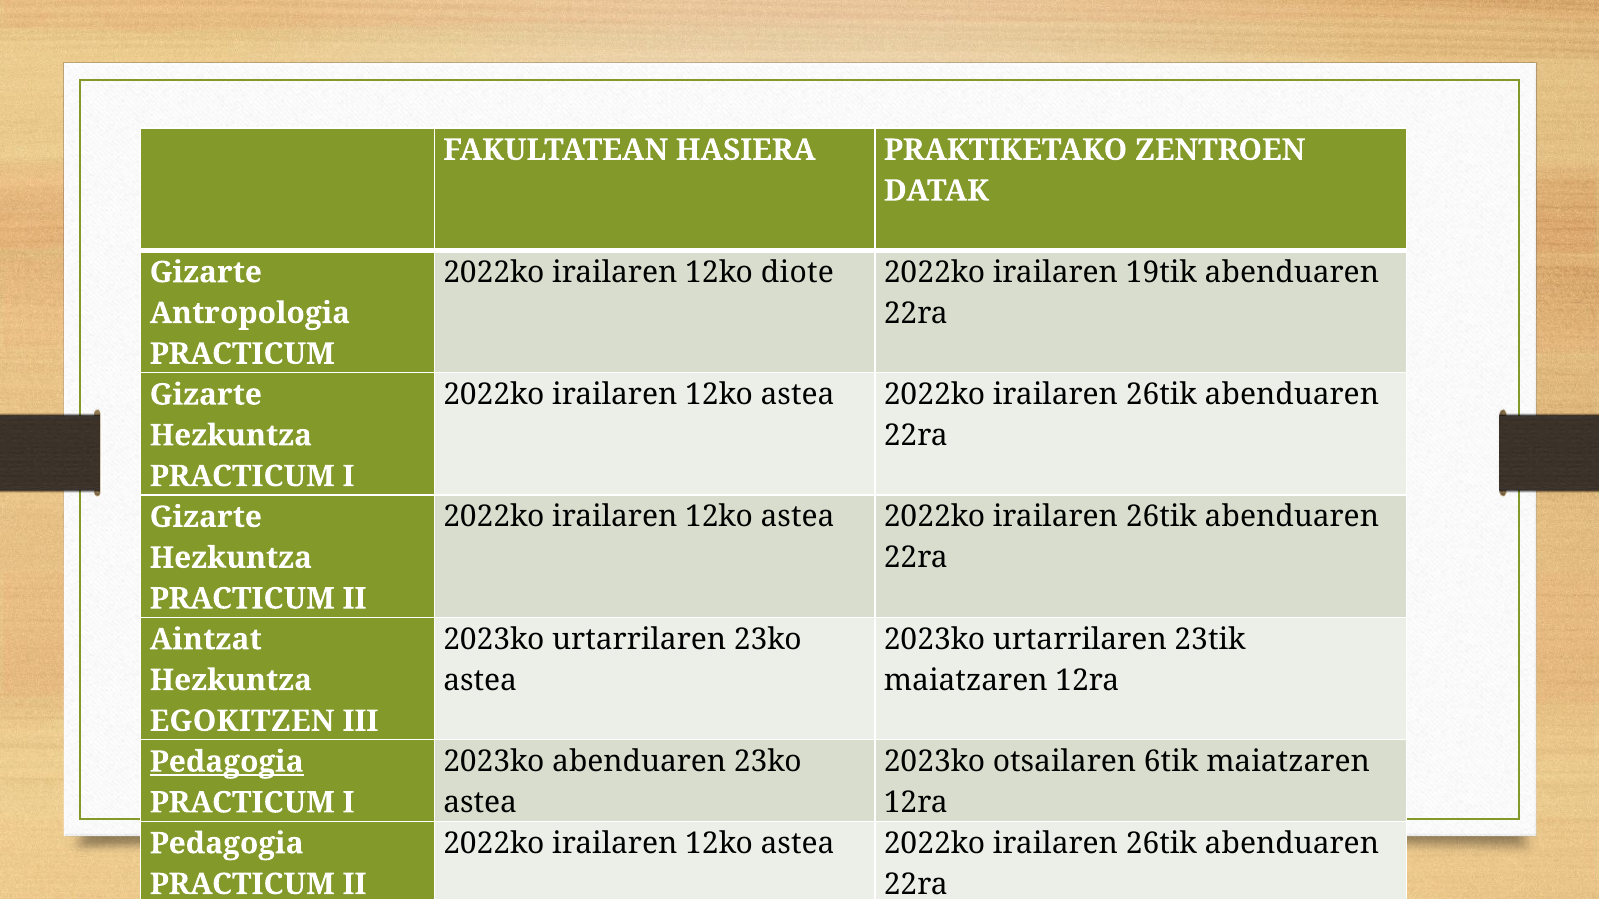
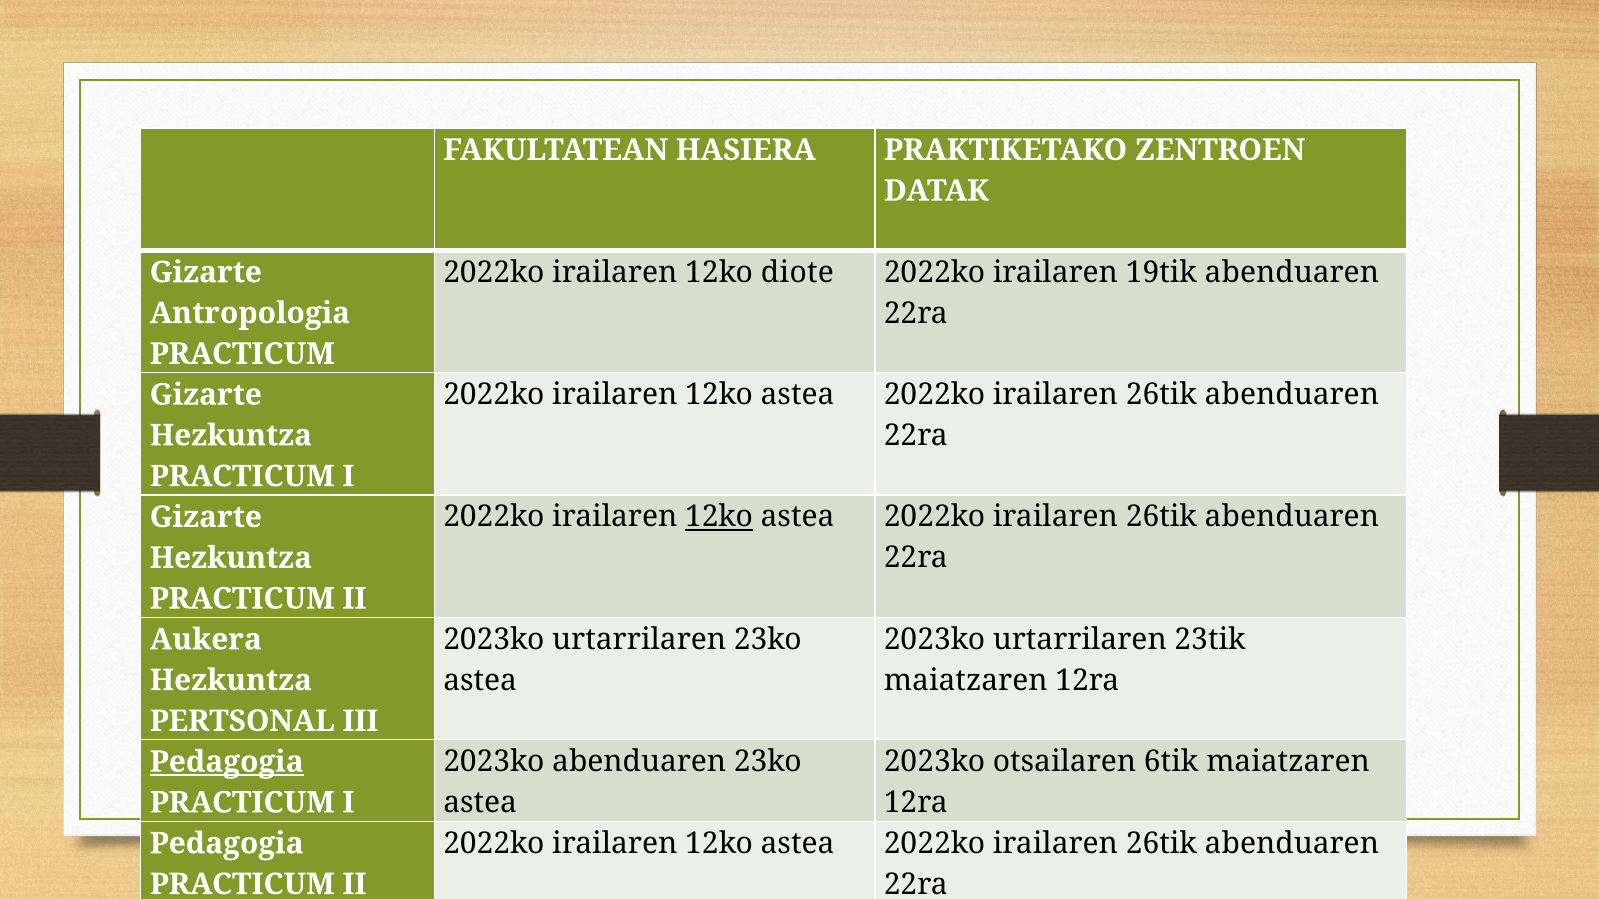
12ko at (719, 517) underline: none -> present
Aintzat: Aintzat -> Aukera
EGOKITZEN: EGOKITZEN -> PERTSONAL
